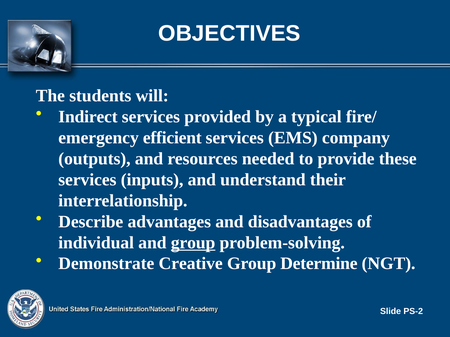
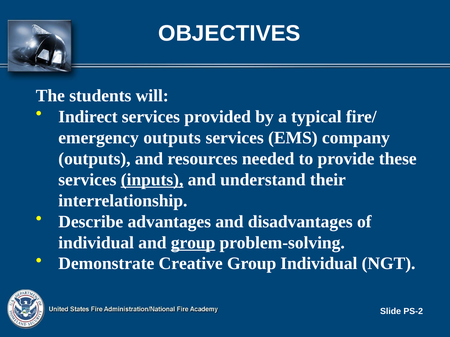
emergency efficient: efficient -> outputs
inputs underline: none -> present
Group Determine: Determine -> Individual
